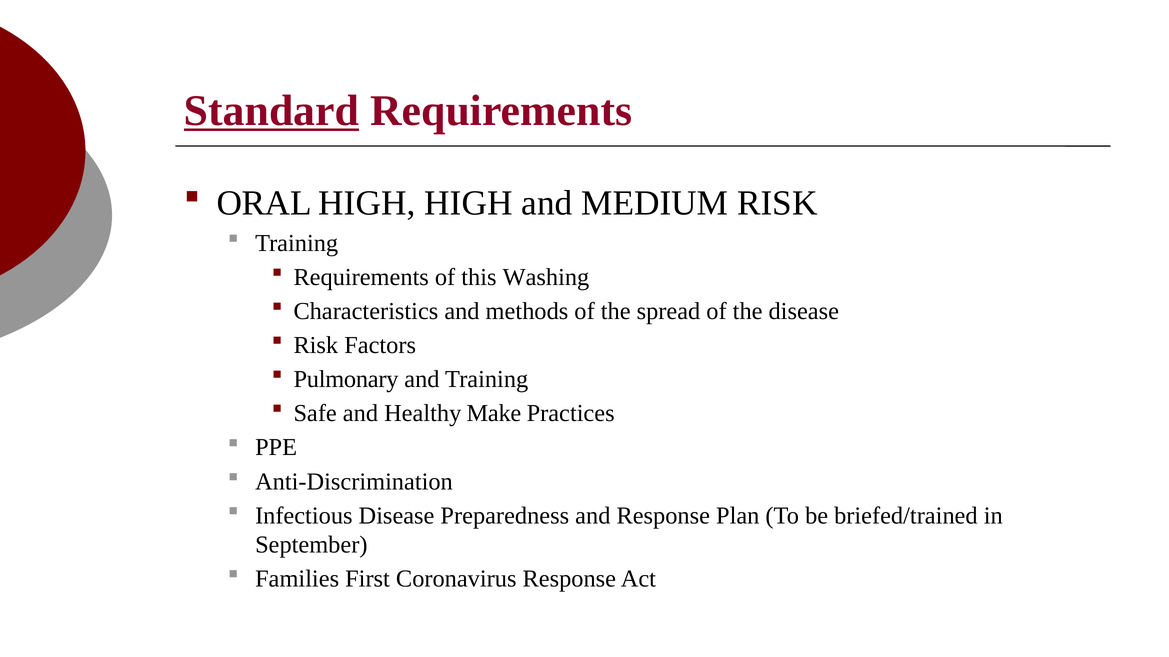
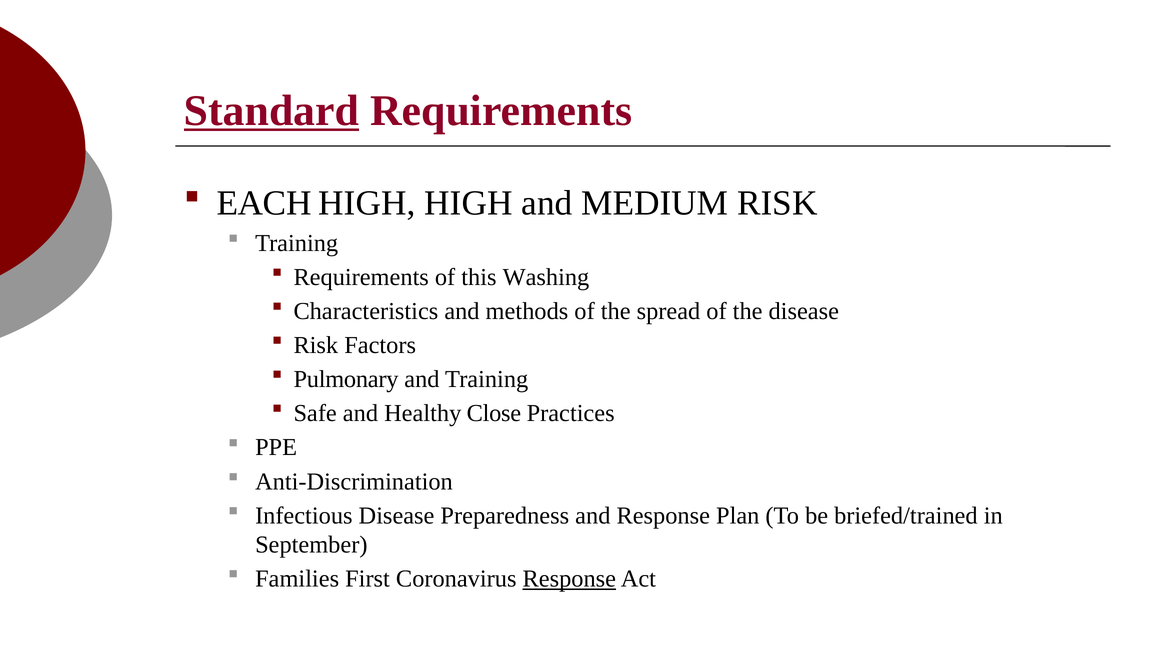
ORAL: ORAL -> EACH
Make: Make -> Close
Response at (569, 579) underline: none -> present
